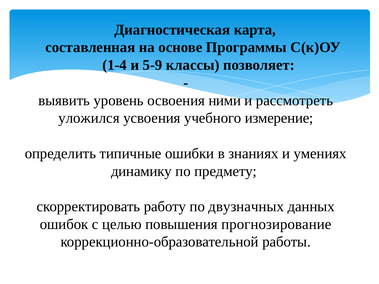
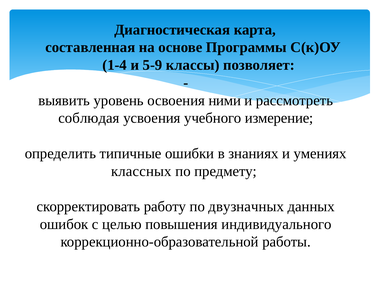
уложился: уложился -> соблюдая
динамику: динамику -> классных
прогнозирование: прогнозирование -> индивидуального
